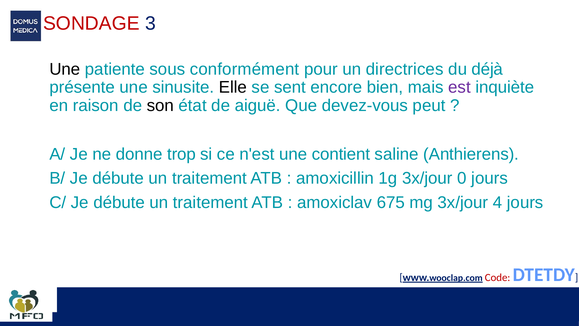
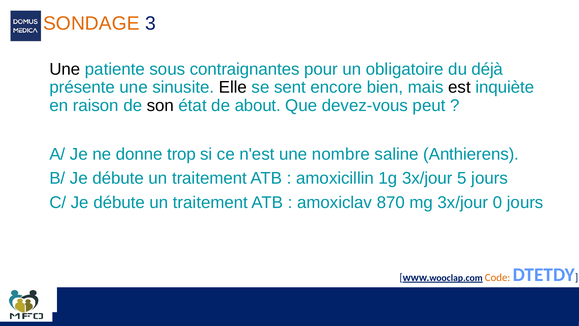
SONDAGE colour: red -> orange
conformément: conformément -> contraignantes
directrices: directrices -> obligatoire
est colour: purple -> black
aiguë: aiguë -> about
contient: contient -> nombre
0: 0 -> 5
675: 675 -> 870
4: 4 -> 0
Code colour: red -> orange
